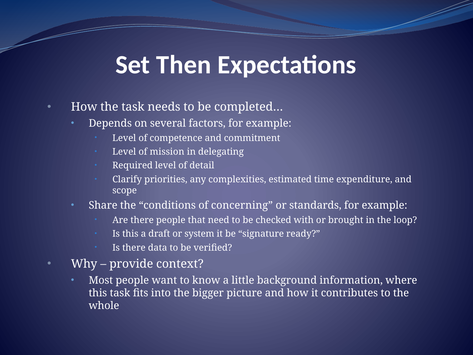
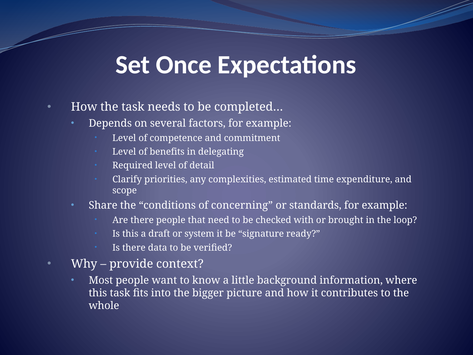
Then: Then -> Once
mission: mission -> benefits
